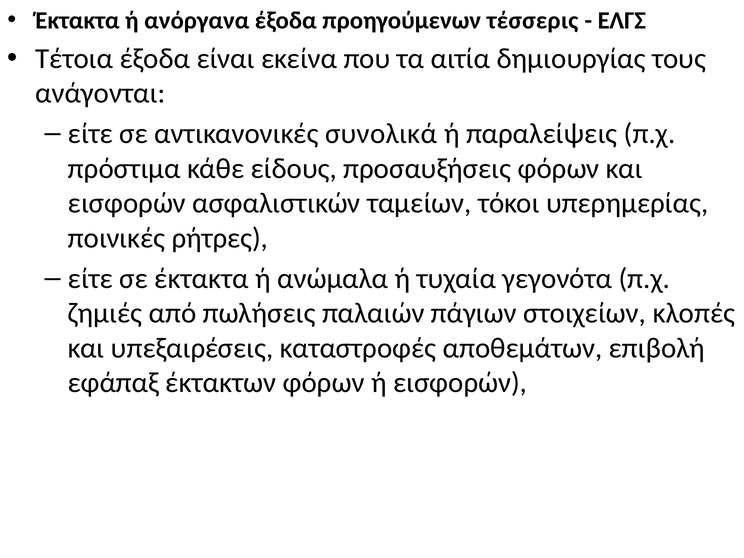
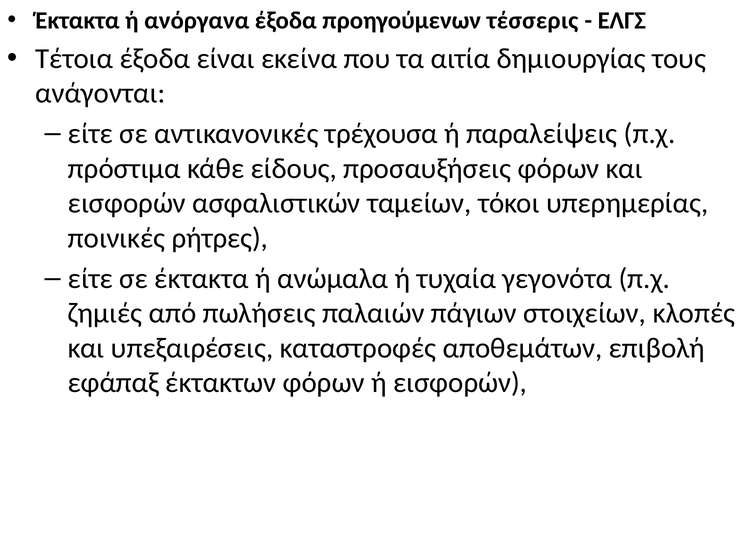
συνολικά: συνολικά -> τρέχουσα
